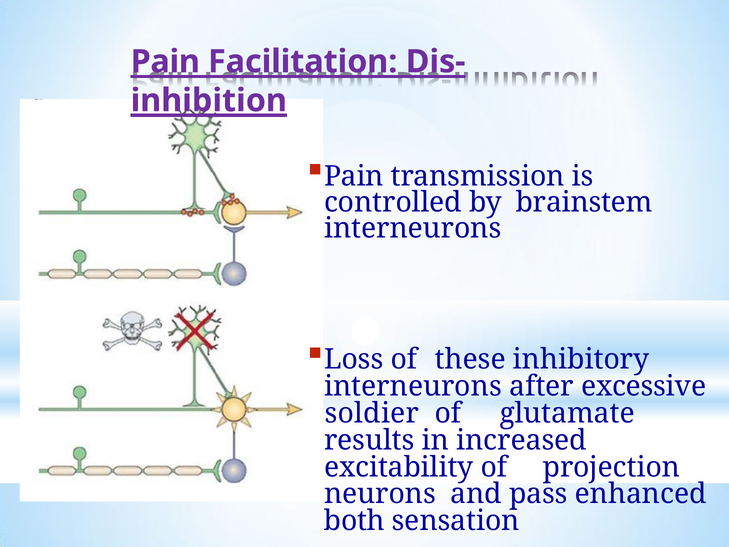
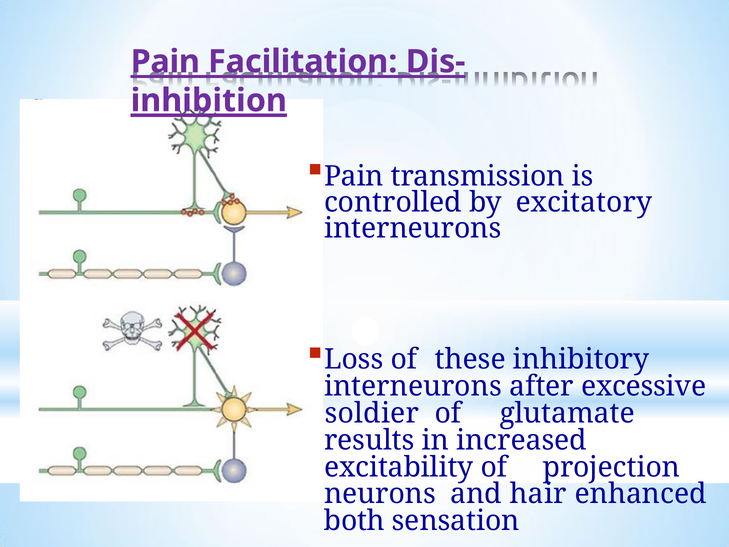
brainstem: brainstem -> excitatory
pass: pass -> hair
